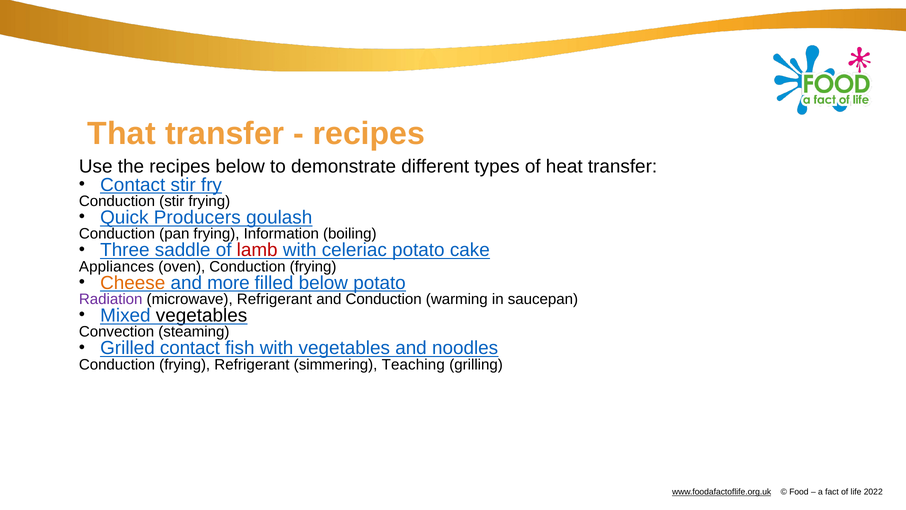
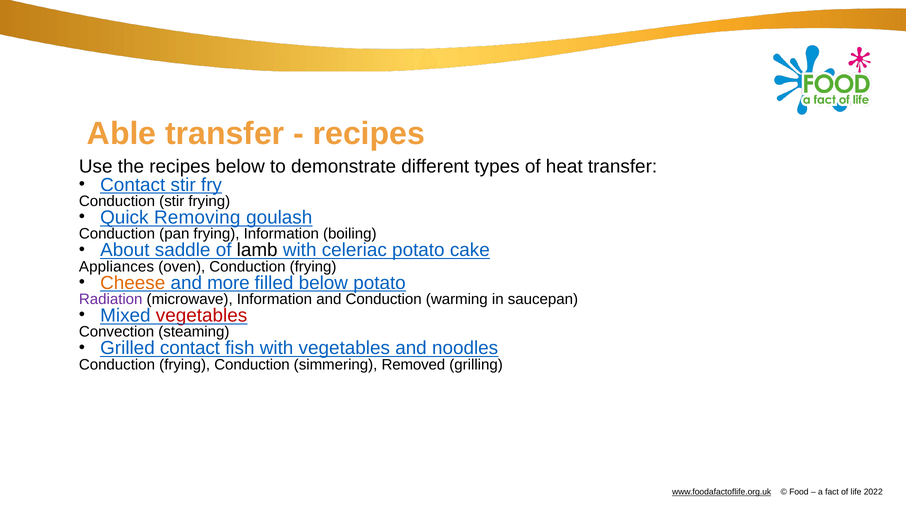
That: That -> Able
Producers: Producers -> Removing
Three: Three -> About
lamb colour: red -> black
microwave Refrigerant: Refrigerant -> Information
vegetables at (202, 315) colour: black -> red
frying Refrigerant: Refrigerant -> Conduction
Teaching: Teaching -> Removed
